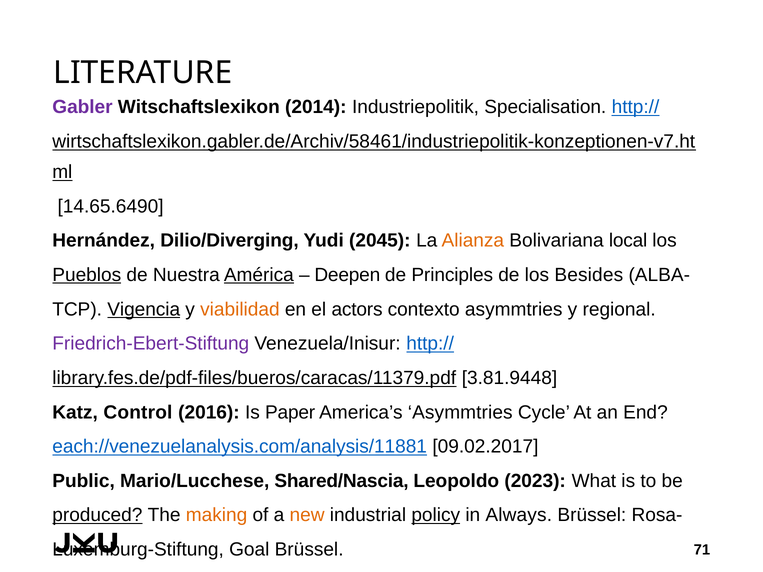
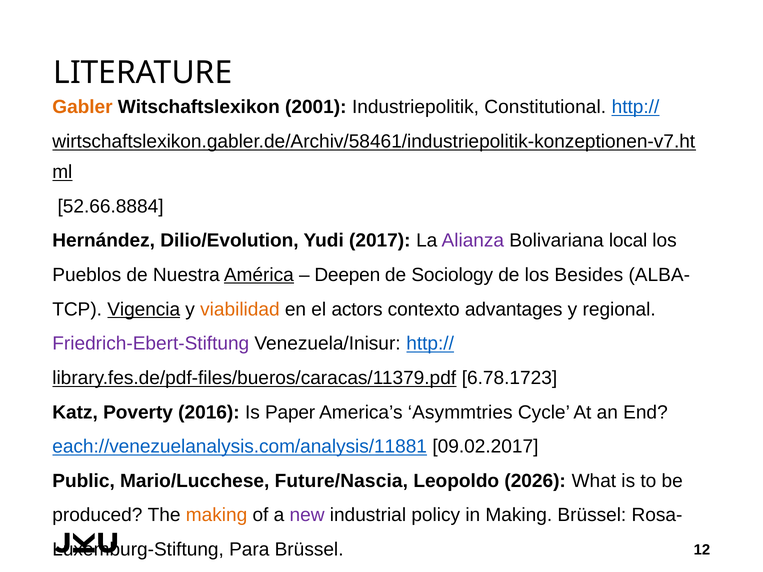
Gabler colour: purple -> orange
2014: 2014 -> 2001
Specialisation: Specialisation -> Constitutional
14.65.6490: 14.65.6490 -> 52.66.8884
Dilio/Diverging: Dilio/Diverging -> Dilio/Evolution
2045: 2045 -> 2017
Alianza colour: orange -> purple
Pueblos underline: present -> none
Principles: Principles -> Sociology
contexto asymmtries: asymmtries -> advantages
3.81.9448: 3.81.9448 -> 6.78.1723
Control: Control -> Poverty
Shared/Nascia: Shared/Nascia -> Future/Nascia
2023: 2023 -> 2026
produced underline: present -> none
new colour: orange -> purple
policy underline: present -> none
in Always: Always -> Making
Goal: Goal -> Para
71: 71 -> 12
